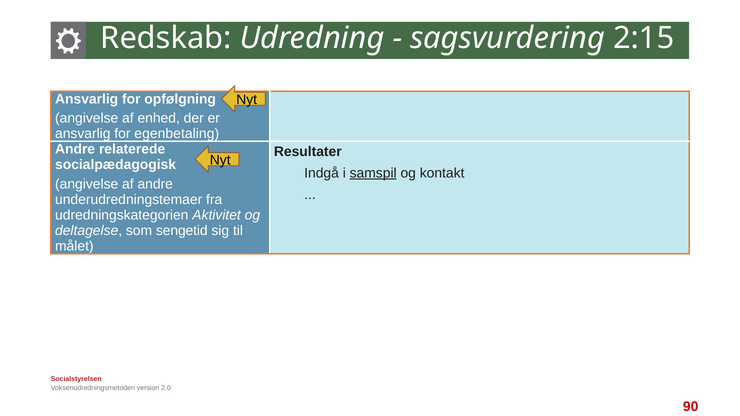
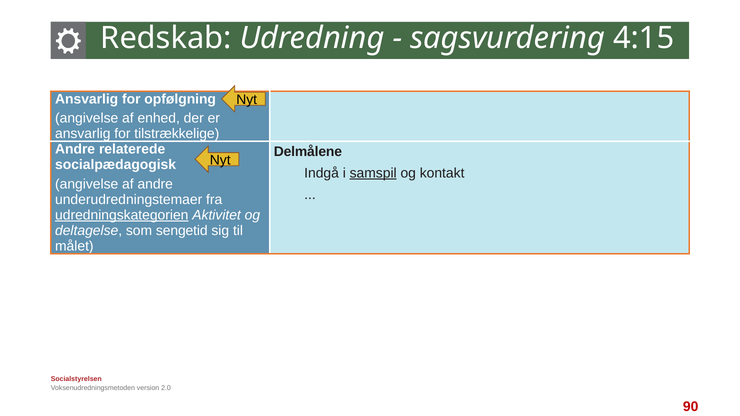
2:15: 2:15 -> 4:15
egenbetaling: egenbetaling -> tilstrækkelige
Resultater: Resultater -> Delmålene
udredningskategorien underline: none -> present
